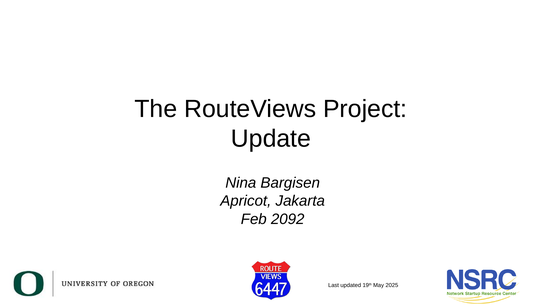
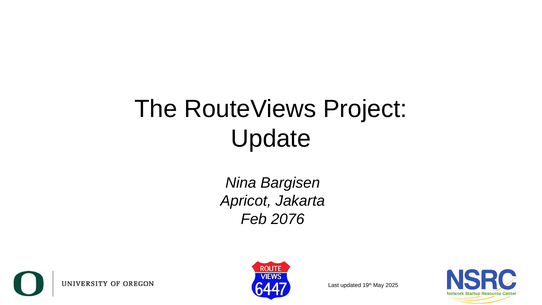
2092: 2092 -> 2076
